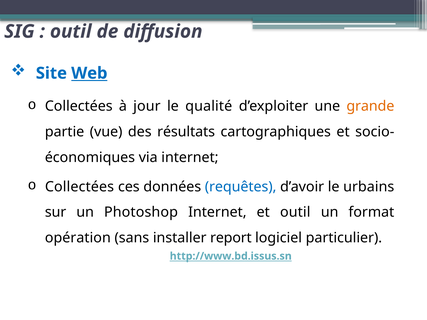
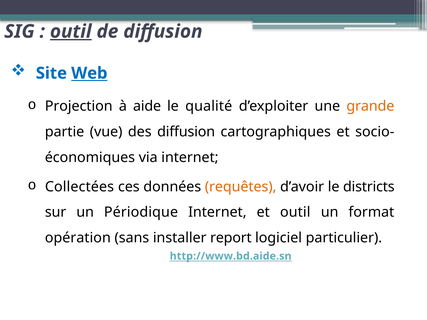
outil at (71, 31) underline: none -> present
Collectées at (79, 106): Collectées -> Projection
jour: jour -> aide
des résultats: résultats -> diffusion
requêtes colour: blue -> orange
urbains: urbains -> districts
Photoshop: Photoshop -> Périodique
http://www.bd.issus.sn: http://www.bd.issus.sn -> http://www.bd.aide.sn
